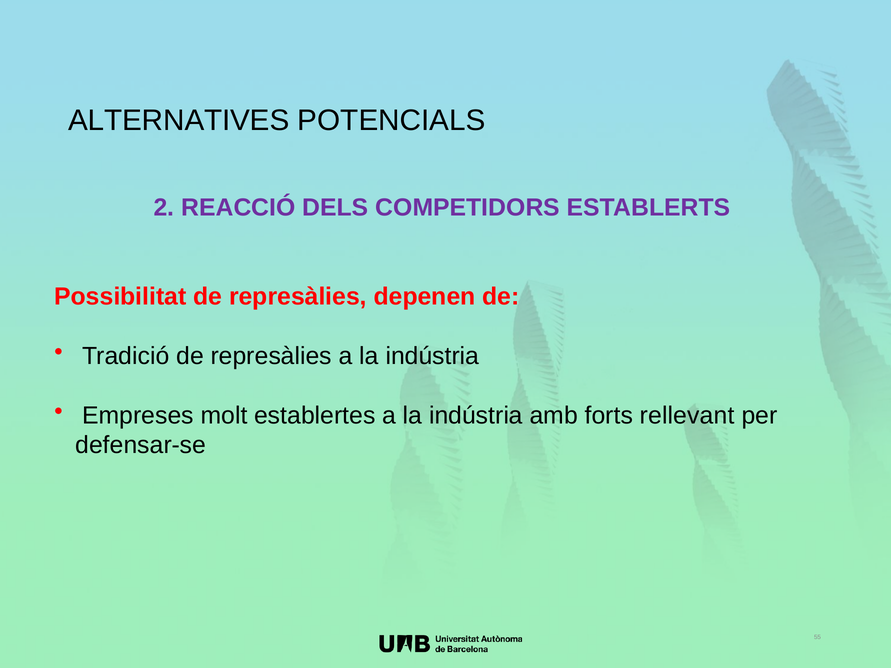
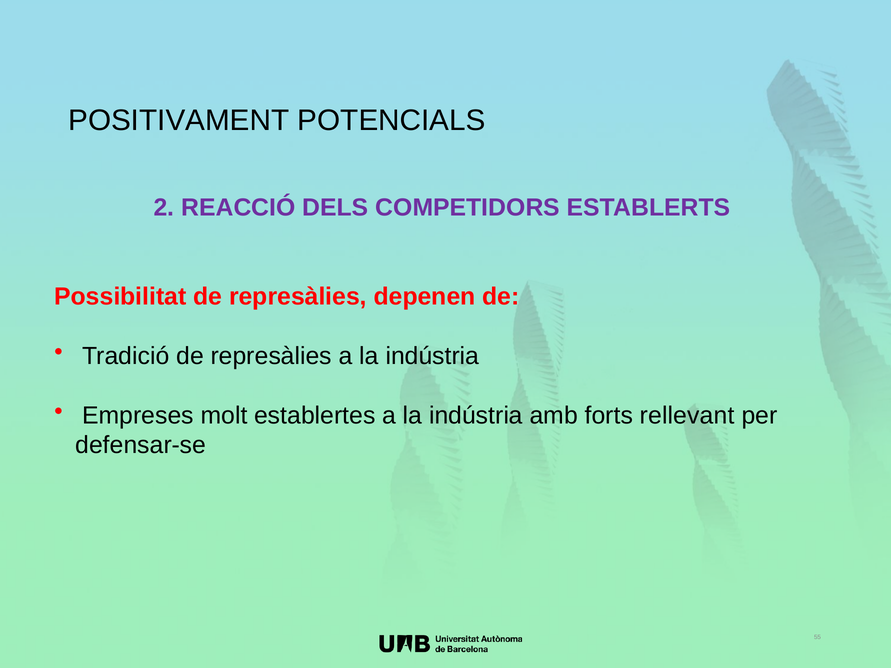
ALTERNATIVES: ALTERNATIVES -> POSITIVAMENT
